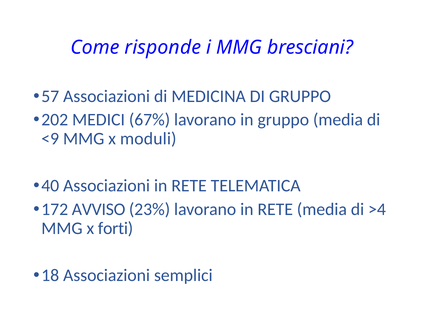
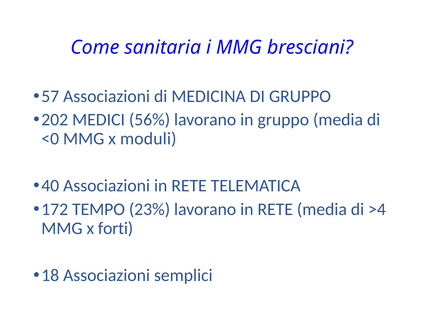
risponde: risponde -> sanitaria
67%: 67% -> 56%
<9: <9 -> <0
AVVISO: AVVISO -> TEMPO
